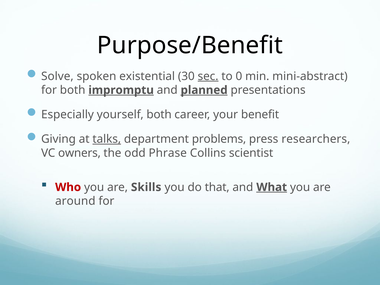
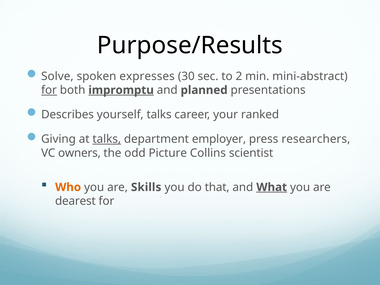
Purpose/Benefit: Purpose/Benefit -> Purpose/Results
existential: existential -> expresses
sec underline: present -> none
0: 0 -> 2
for at (49, 90) underline: none -> present
planned underline: present -> none
Especially: Especially -> Describes
yourself both: both -> talks
benefit: benefit -> ranked
problems: problems -> employer
Phrase: Phrase -> Picture
Who colour: red -> orange
around: around -> dearest
